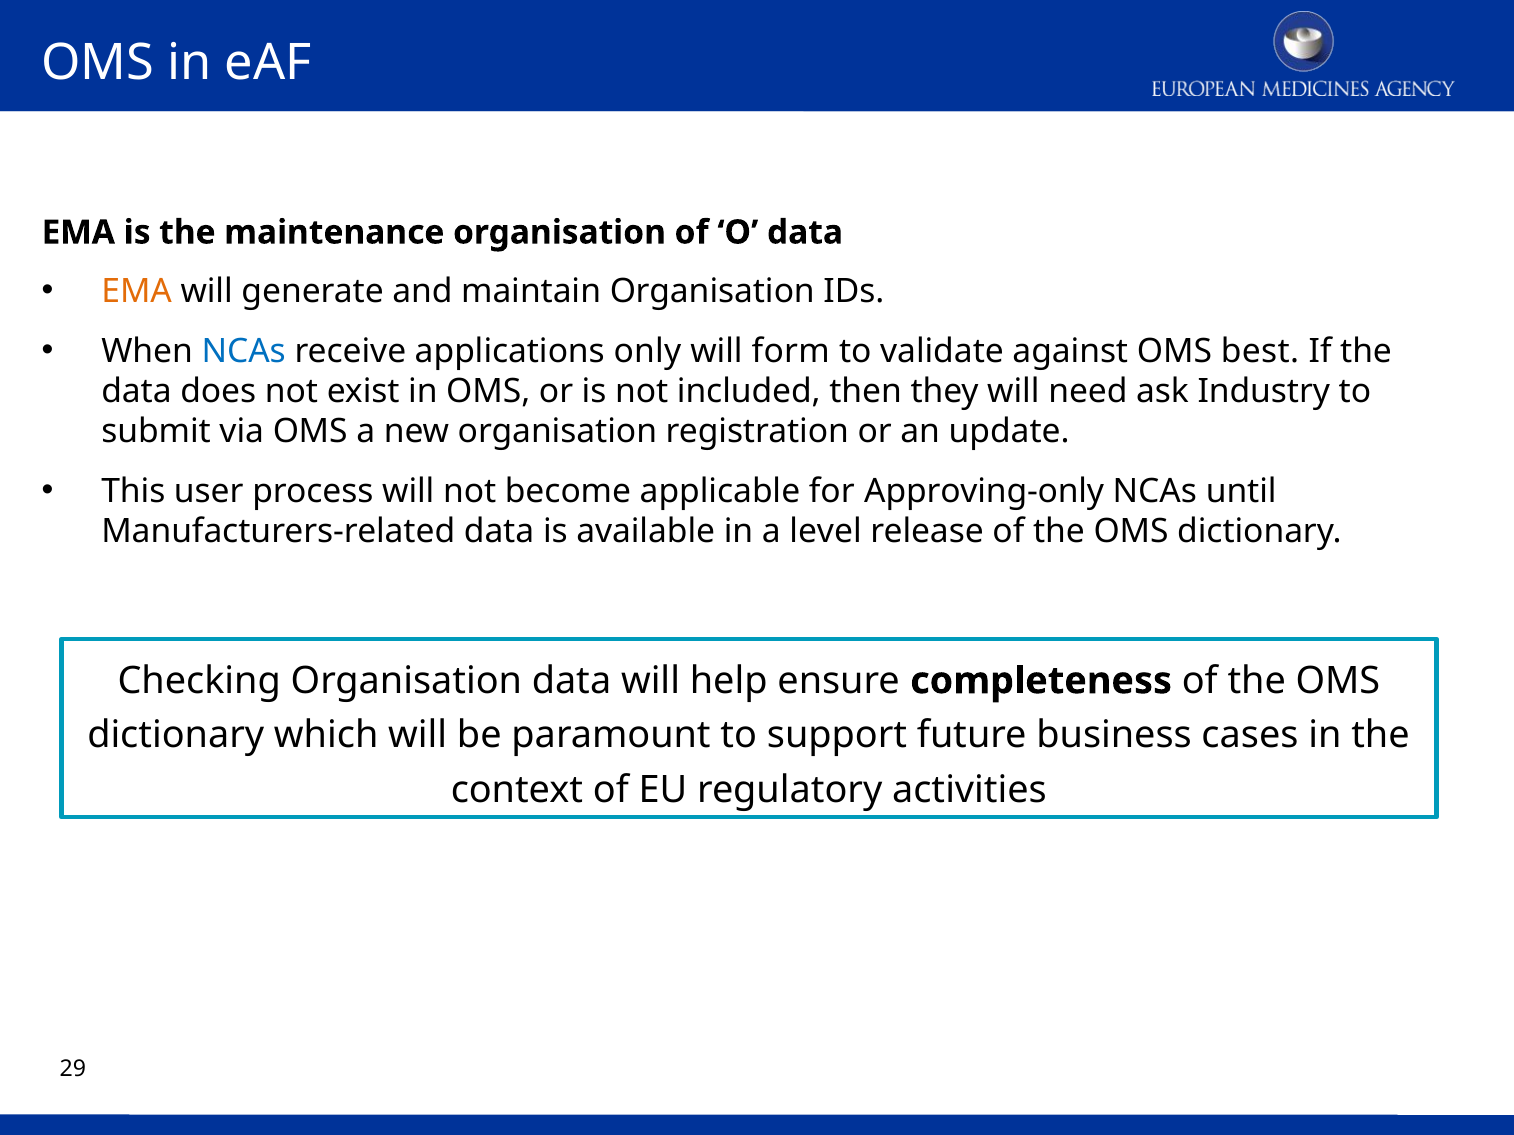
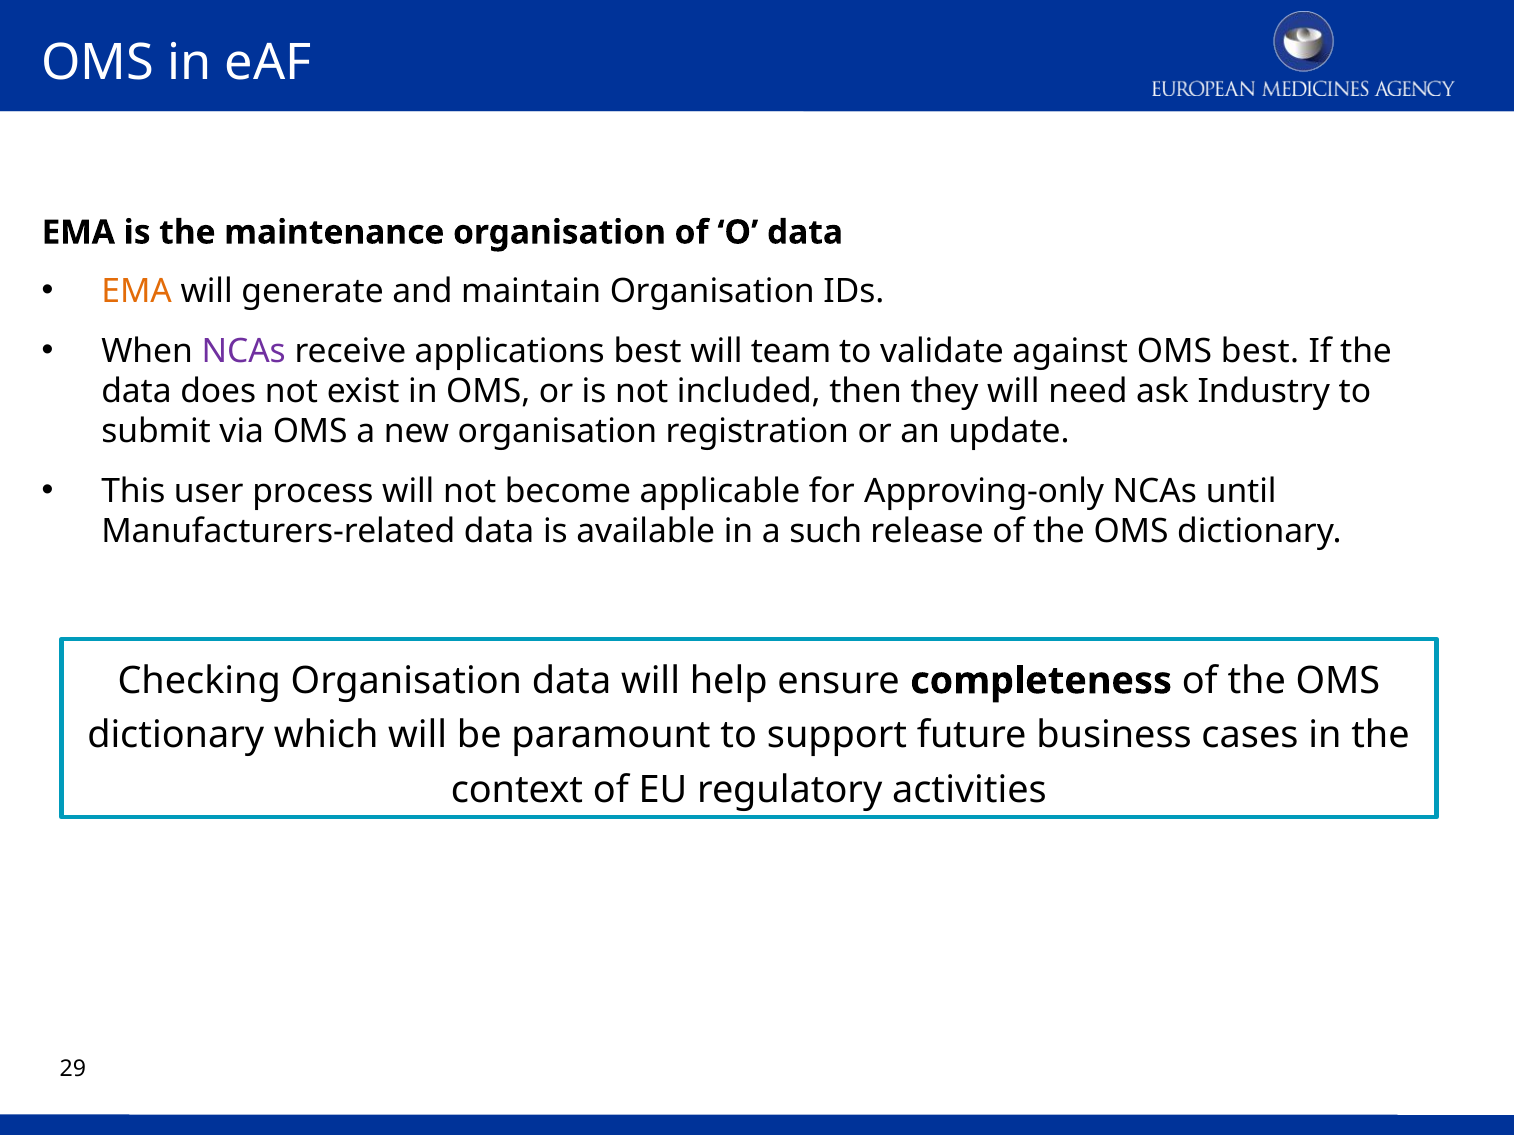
NCAs at (244, 351) colour: blue -> purple
applications only: only -> best
form: form -> team
level: level -> such
